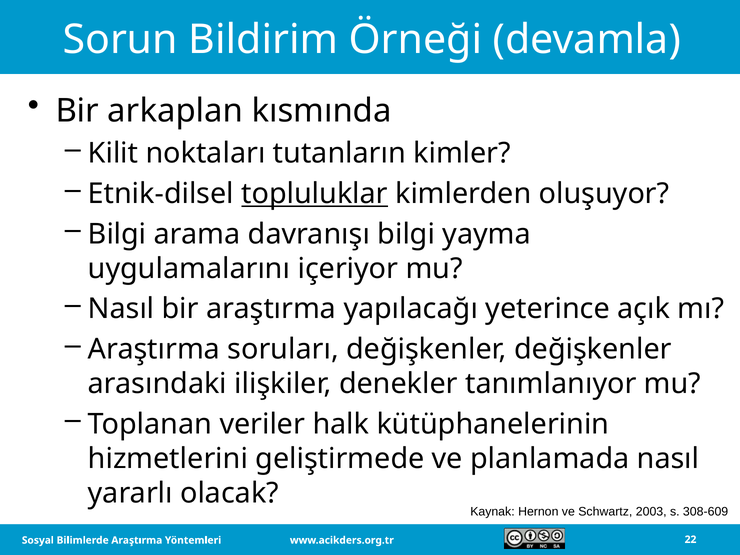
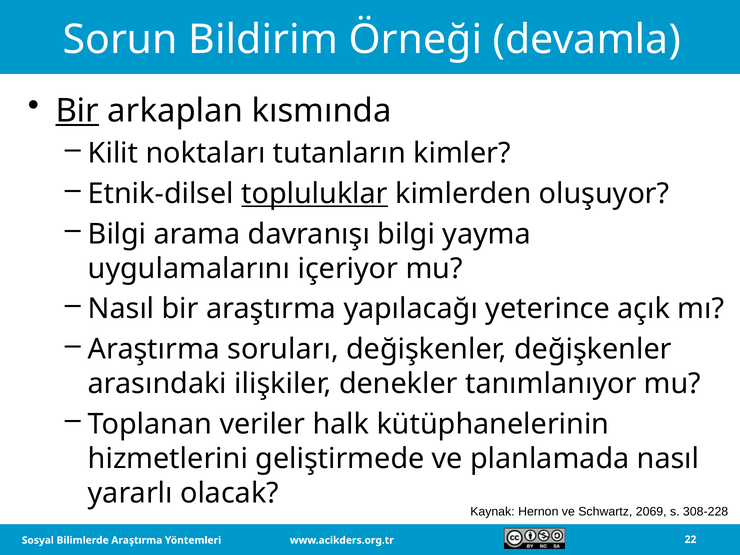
Bir at (77, 111) underline: none -> present
2003: 2003 -> 2069
308-609: 308-609 -> 308-228
